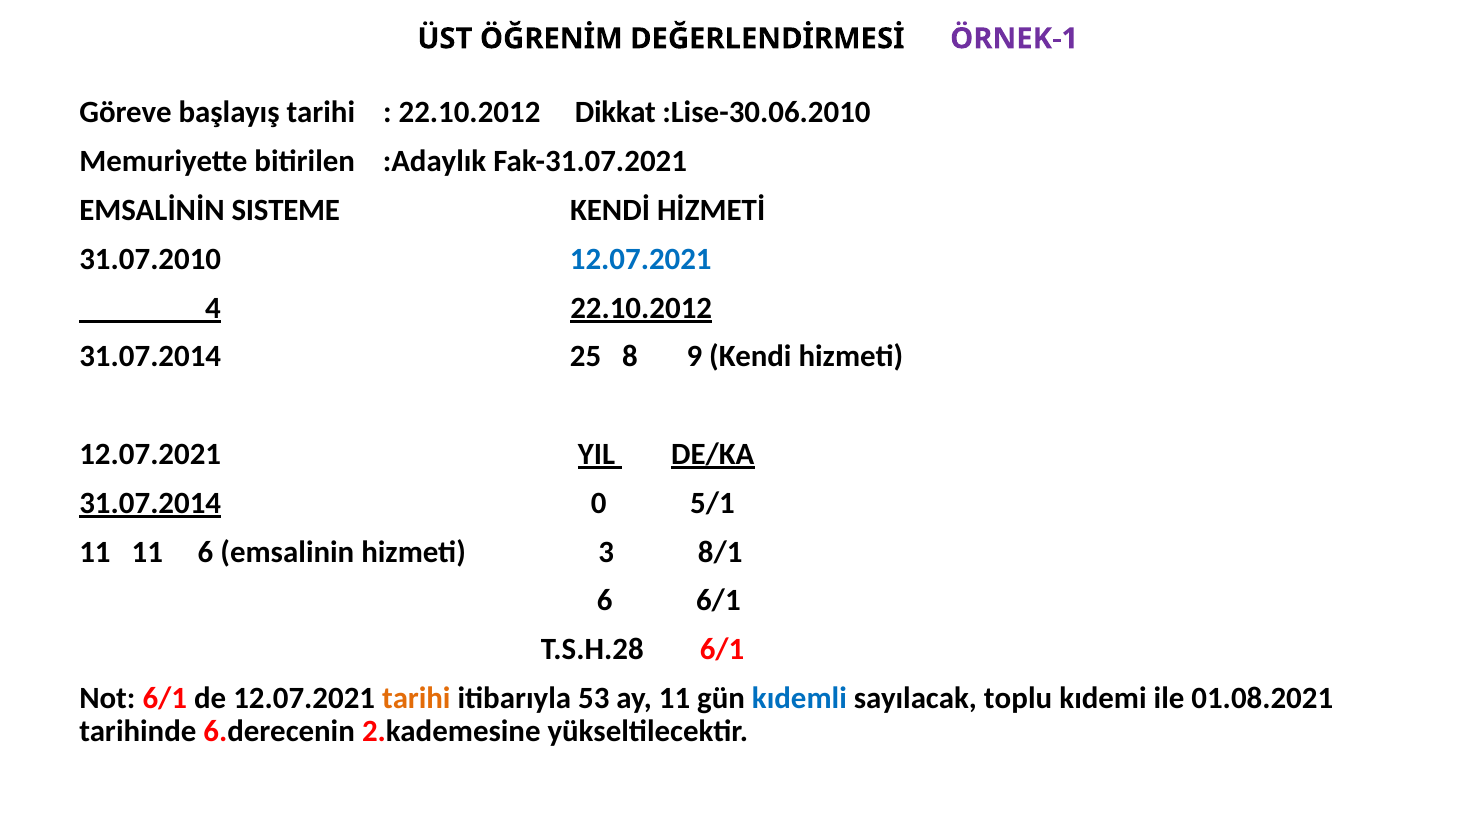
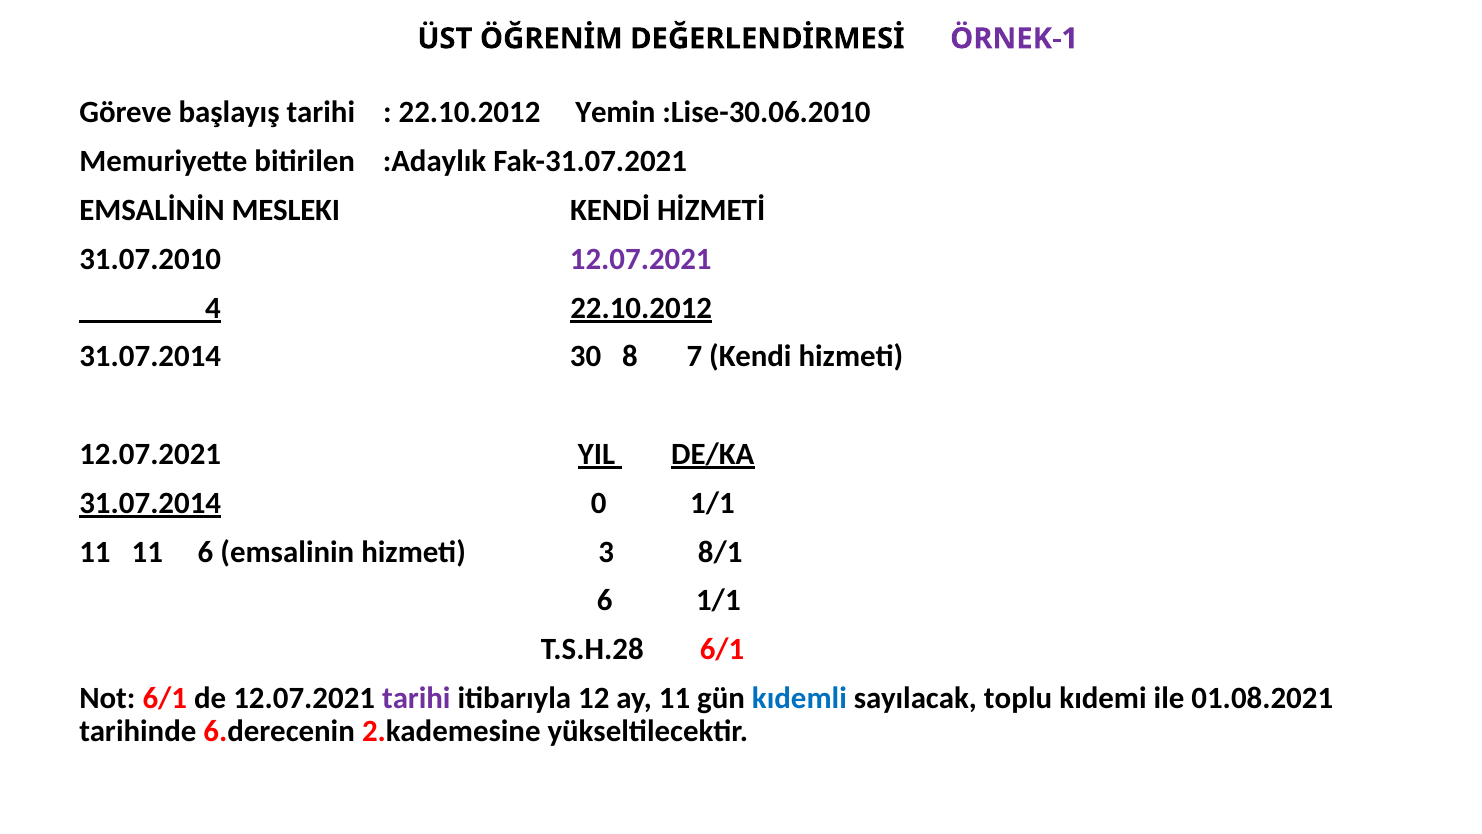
Dikkat: Dikkat -> Yemin
SISTEME: SISTEME -> MESLEKI
12.07.2021 at (641, 259) colour: blue -> purple
25: 25 -> 30
9: 9 -> 7
0 5/1: 5/1 -> 1/1
6 6/1: 6/1 -> 1/1
tarihi at (416, 698) colour: orange -> purple
53: 53 -> 12
